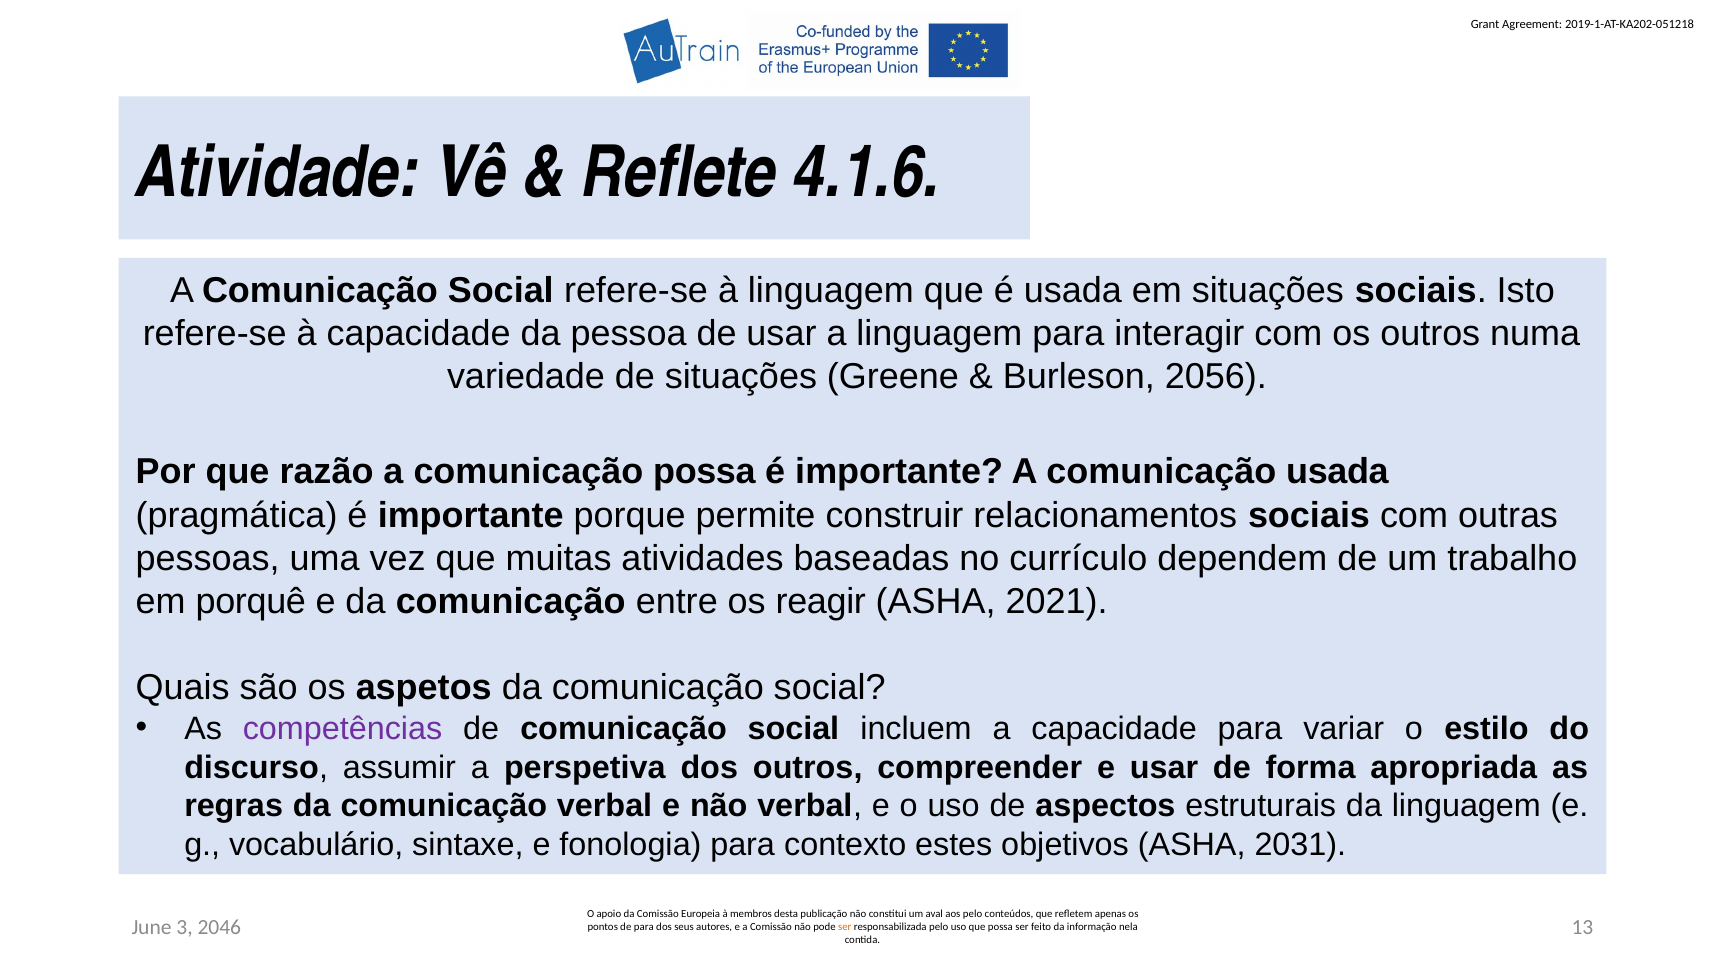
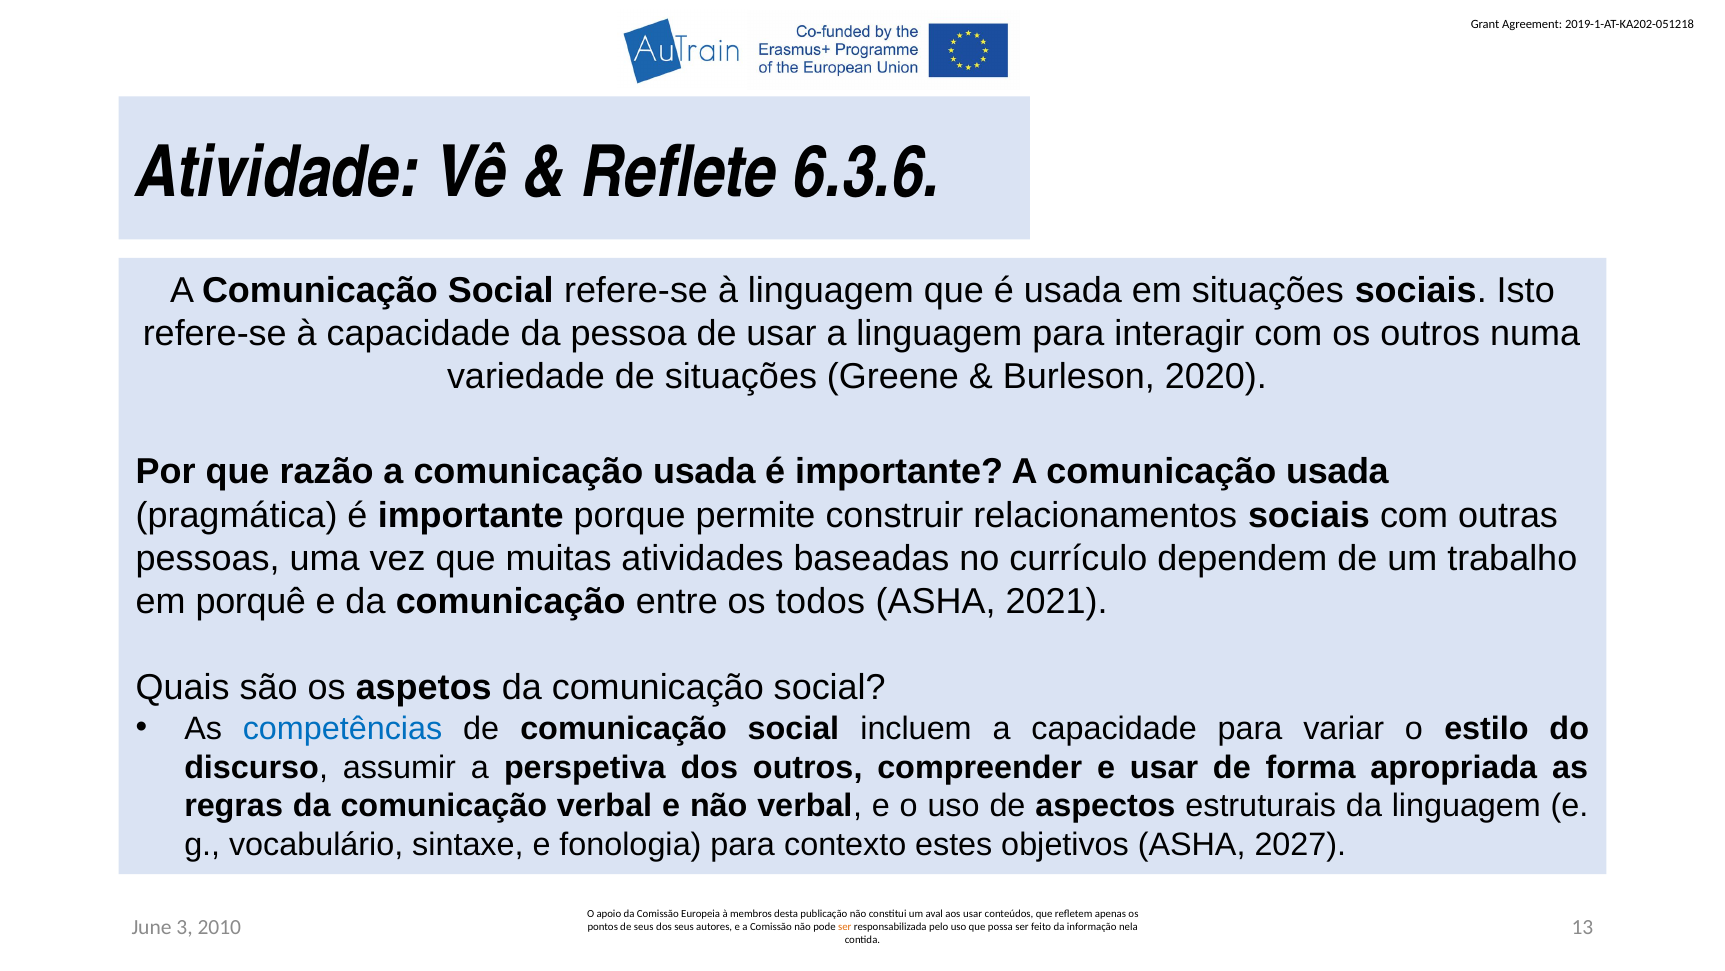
4.1.6: 4.1.6 -> 6.3.6
2056: 2056 -> 2020
razão a comunicação possa: possa -> usada
reagir: reagir -> todos
competências colour: purple -> blue
2031: 2031 -> 2027
aos pelo: pelo -> usar
2046: 2046 -> 2010
de para: para -> seus
